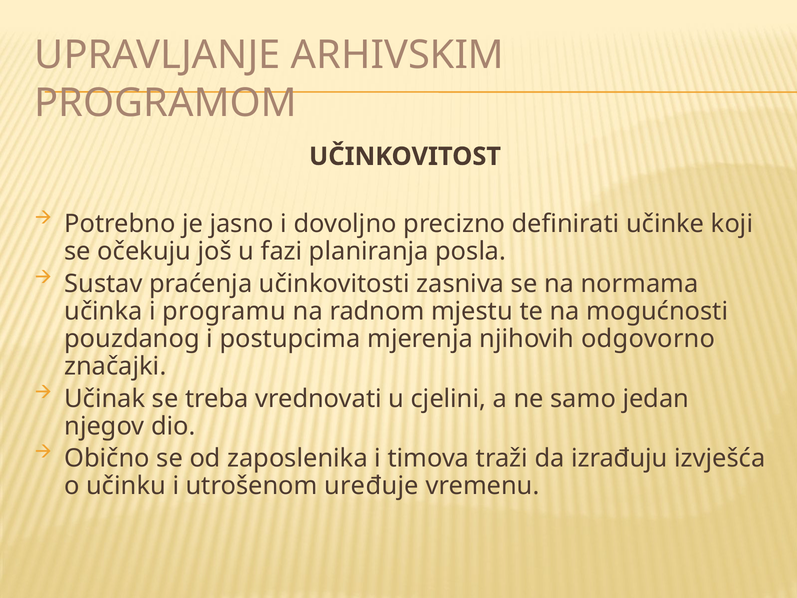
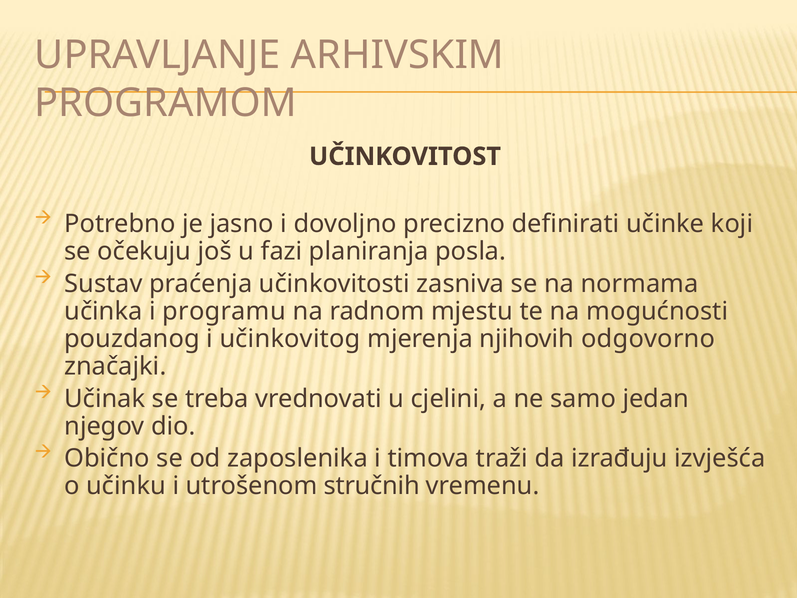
postupcima: postupcima -> učinkovitog
uređuje: uređuje -> stručnih
